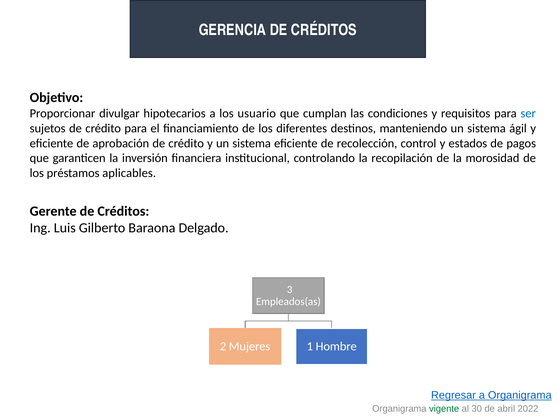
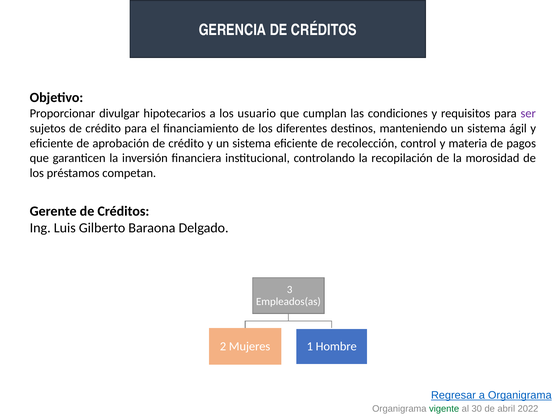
ser colour: blue -> purple
estados: estados -> materia
aplicables: aplicables -> competan
